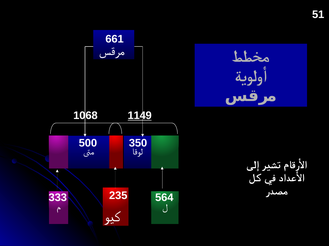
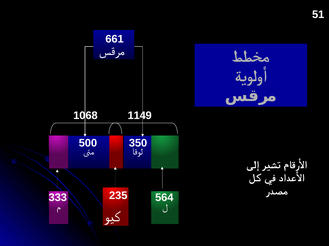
1149 underline: present -> none
